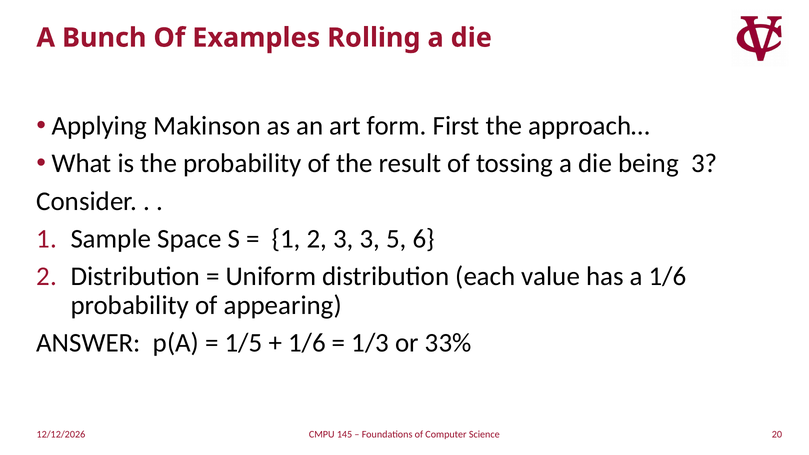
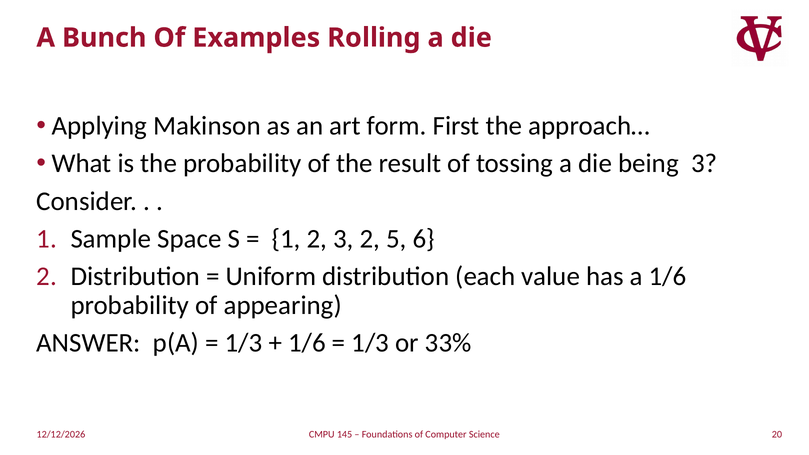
3 3: 3 -> 2
1/5 at (244, 343): 1/5 -> 1/3
